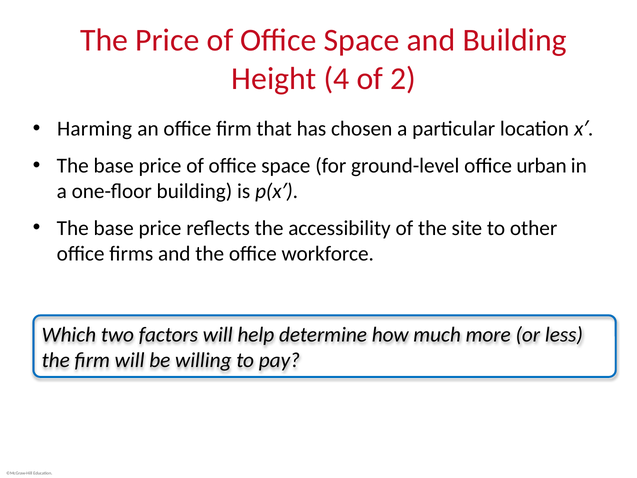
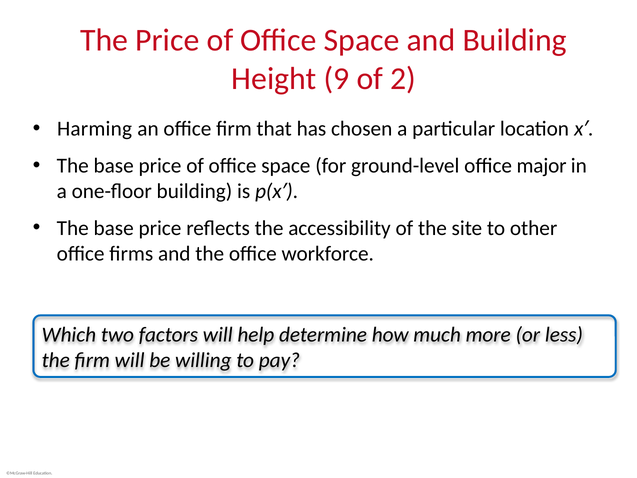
4: 4 -> 9
urban: urban -> major
